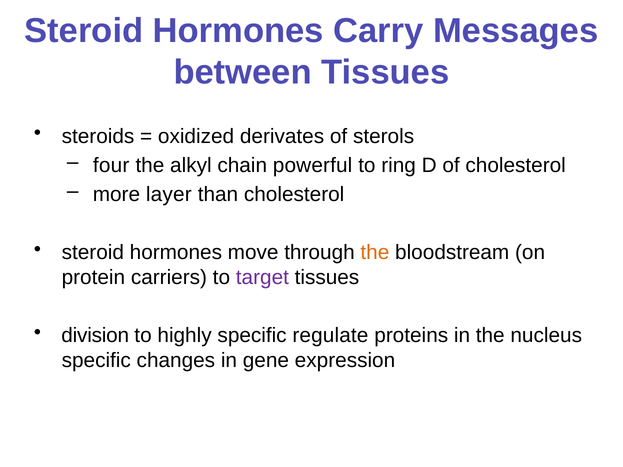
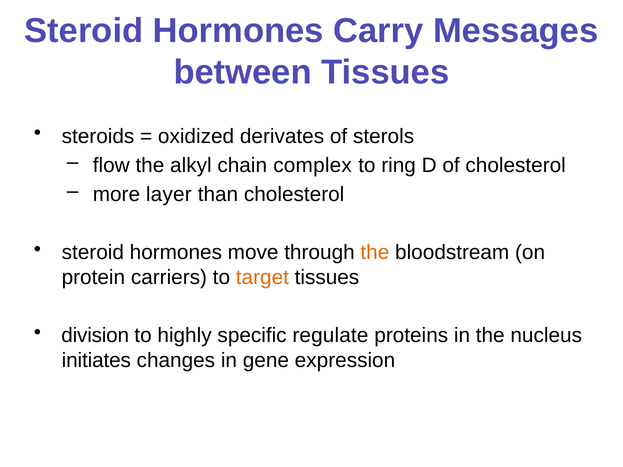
four: four -> flow
powerful: powerful -> complex
target colour: purple -> orange
specific at (96, 361): specific -> initiates
